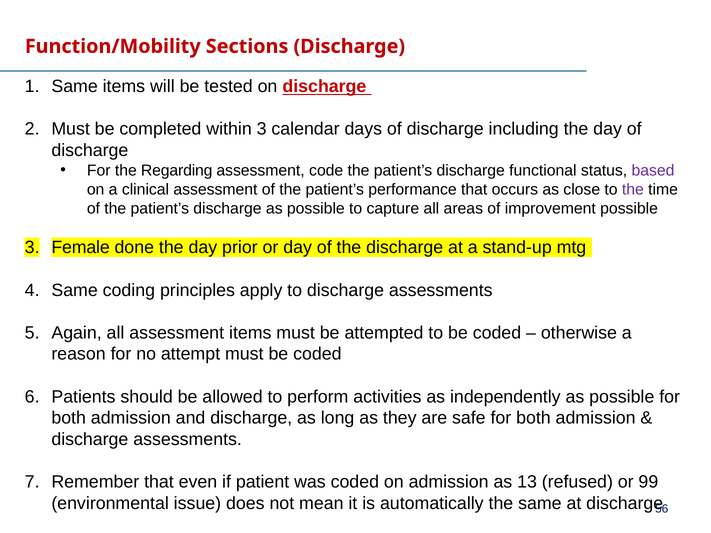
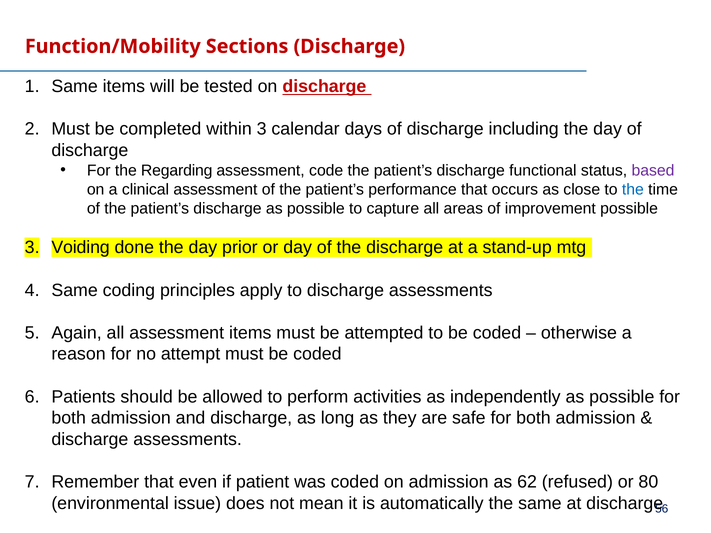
the at (633, 189) colour: purple -> blue
Female: Female -> Voiding
13: 13 -> 62
99: 99 -> 80
